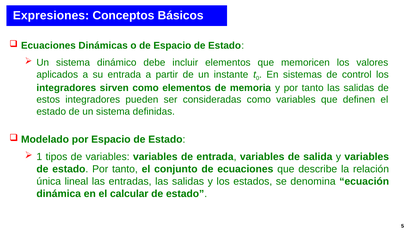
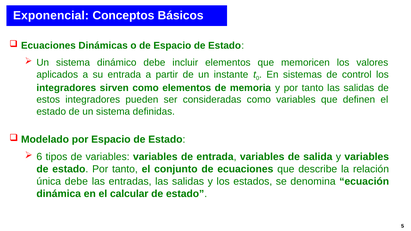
Expresiones: Expresiones -> Exponencial
1: 1 -> 6
única lineal: lineal -> debe
